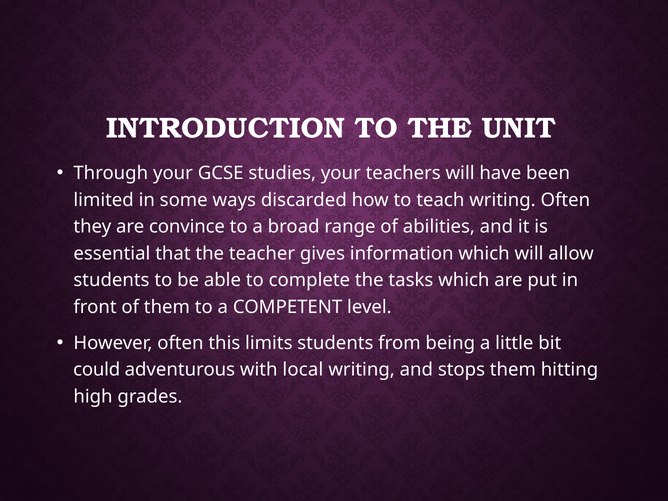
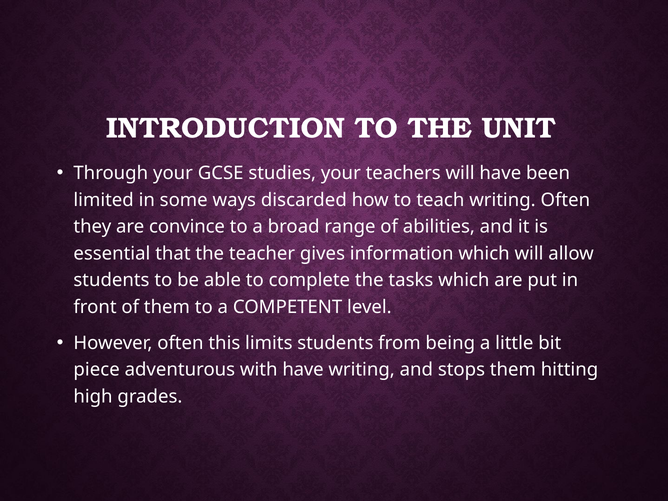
could: could -> piece
with local: local -> have
